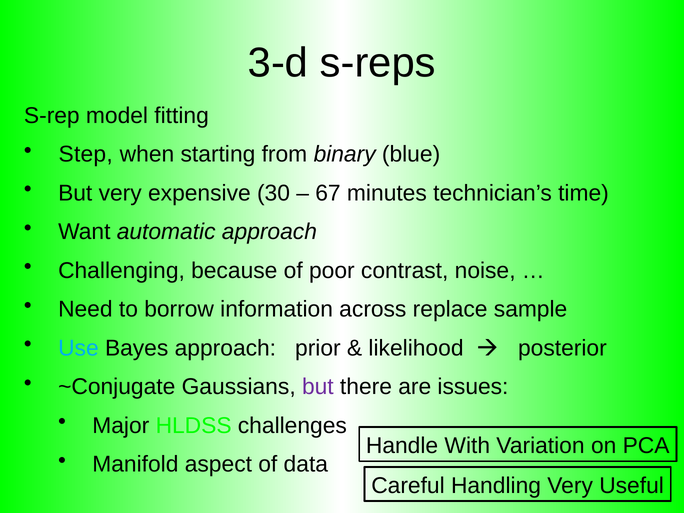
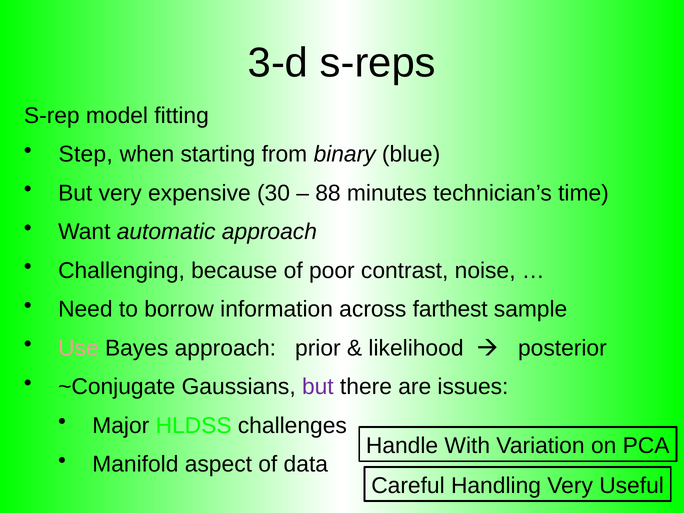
67: 67 -> 88
replace: replace -> farthest
Use colour: light blue -> pink
